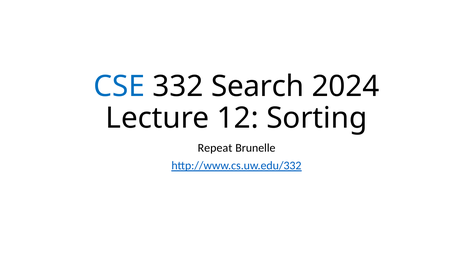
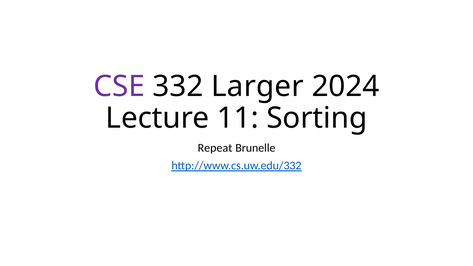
CSE colour: blue -> purple
Search: Search -> Larger
12: 12 -> 11
